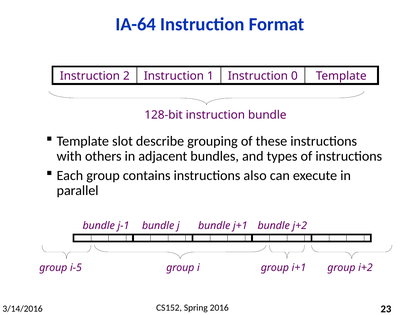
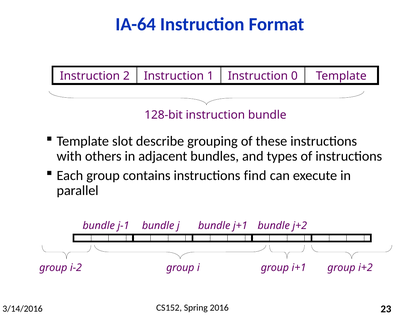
also: also -> find
i-5: i-5 -> i-2
